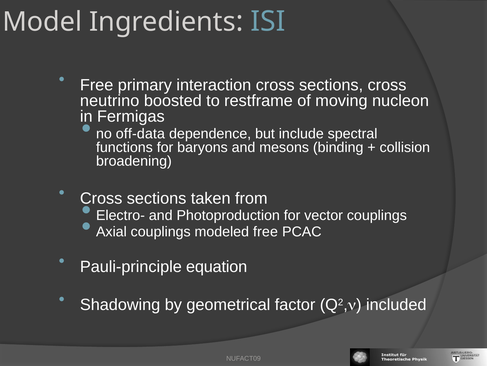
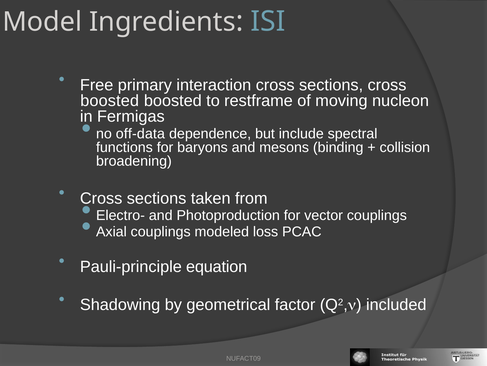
neutrino at (110, 100): neutrino -> boosted
modeled free: free -> loss
